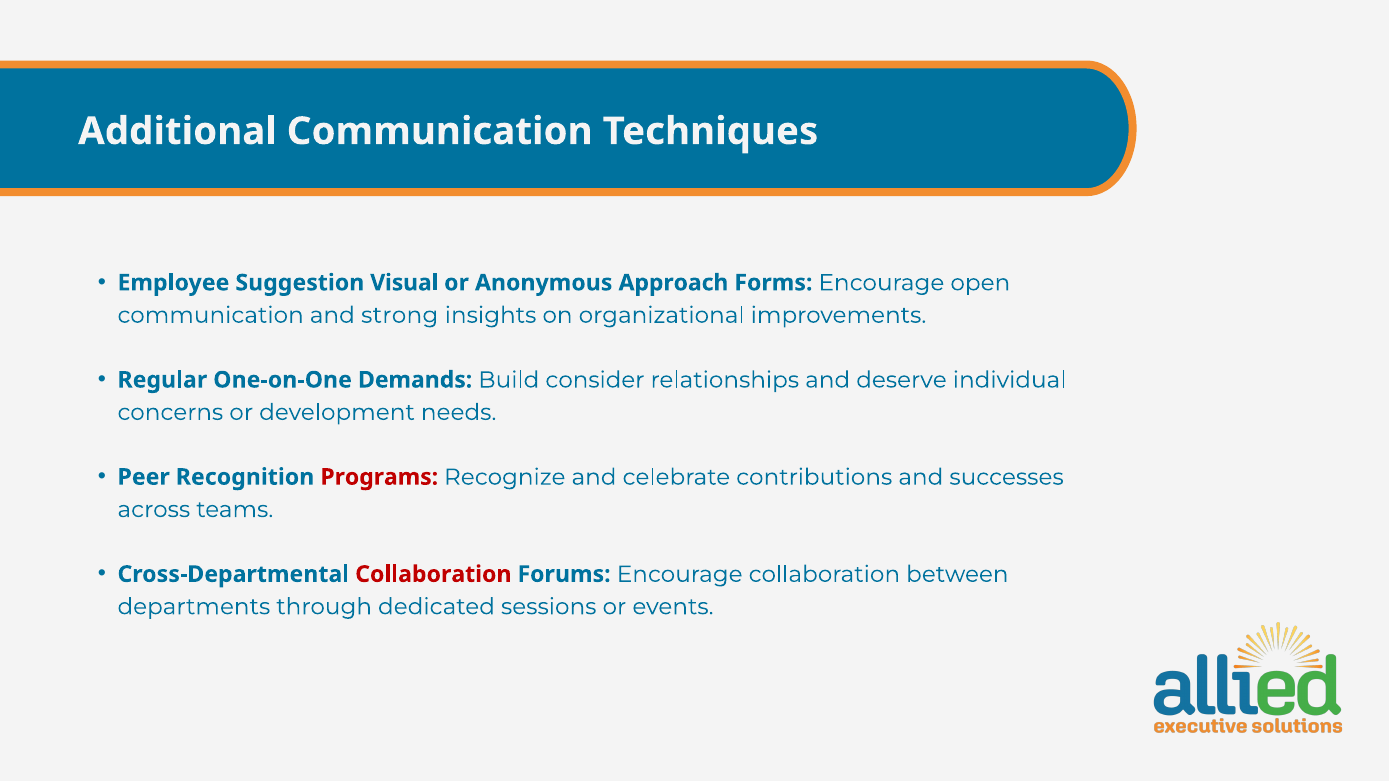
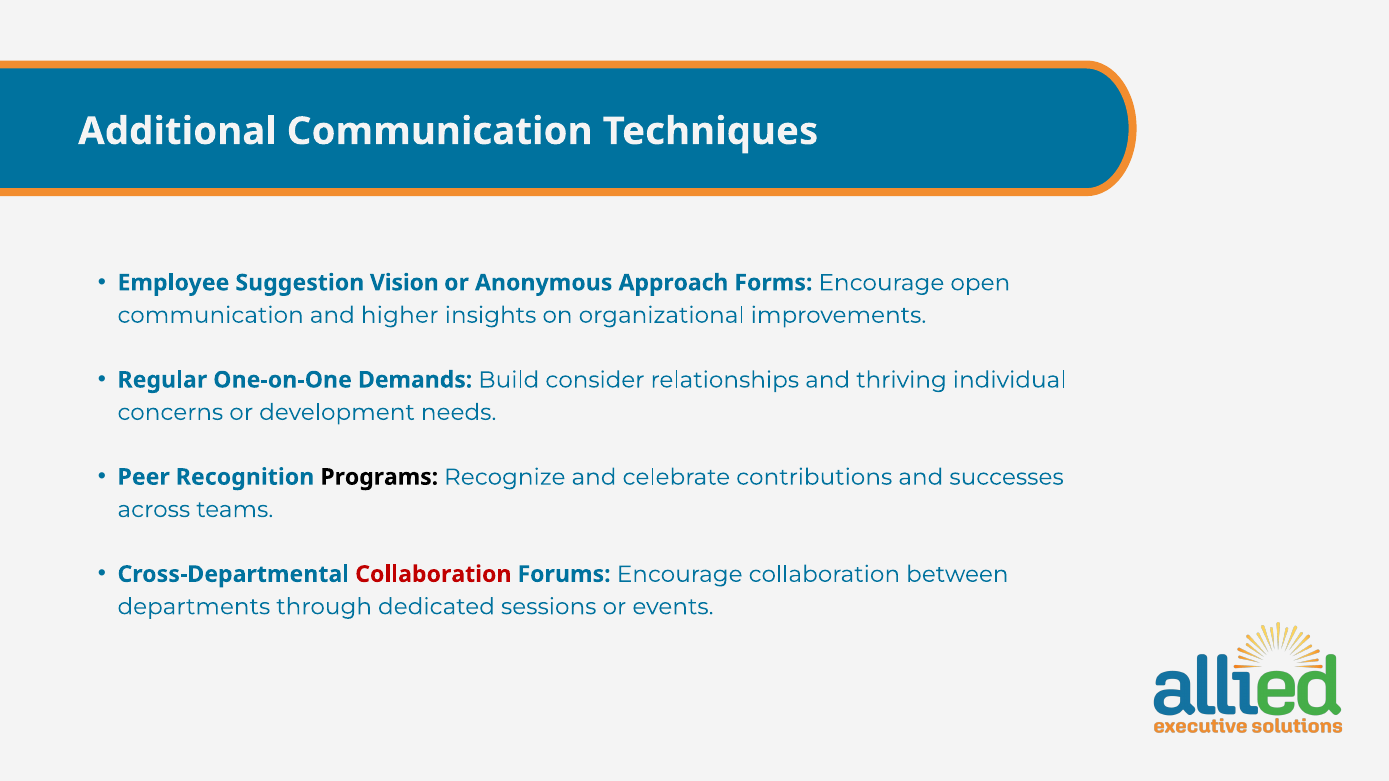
Visual: Visual -> Vision
strong: strong -> higher
deserve: deserve -> thriving
Programs colour: red -> black
